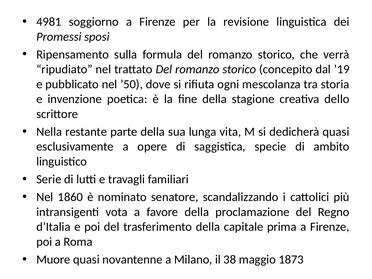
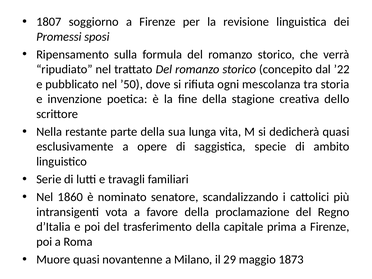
4981: 4981 -> 1807
’19: ’19 -> ’22
38: 38 -> 29
